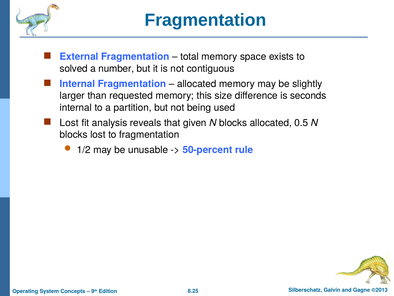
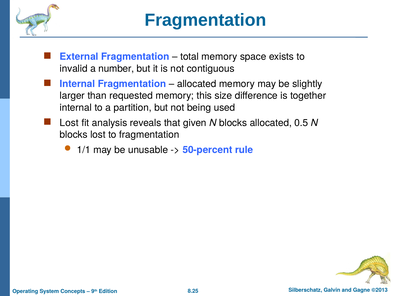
solved: solved -> invalid
seconds: seconds -> together
1/2: 1/2 -> 1/1
